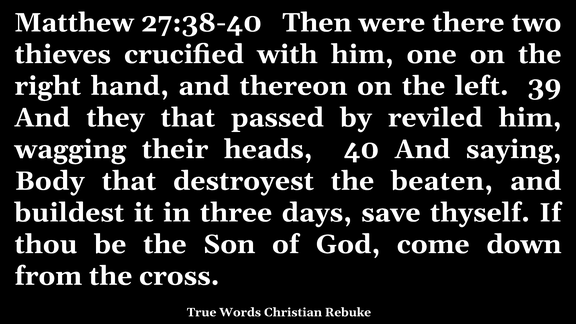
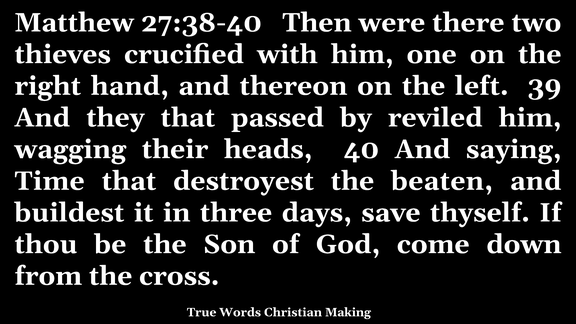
Body: Body -> Time
Rebuke: Rebuke -> Making
